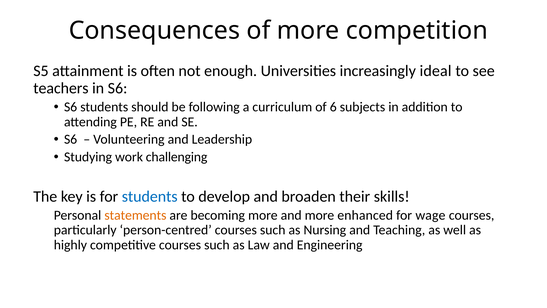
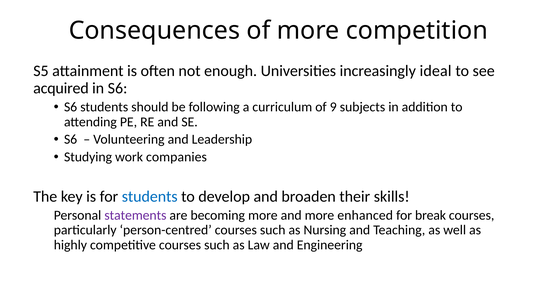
teachers: teachers -> acquired
6: 6 -> 9
challenging: challenging -> companies
statements colour: orange -> purple
wage: wage -> break
